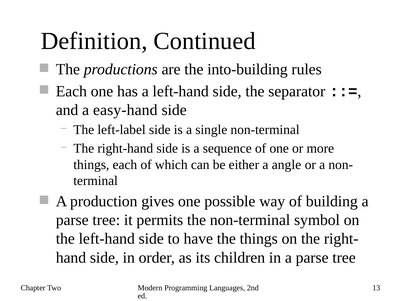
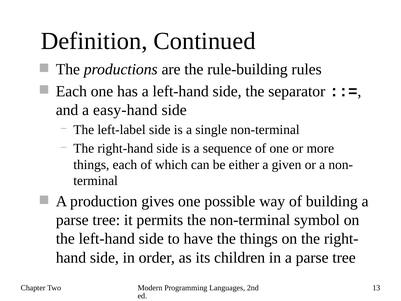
into-building: into-building -> rule-building
angle: angle -> given
